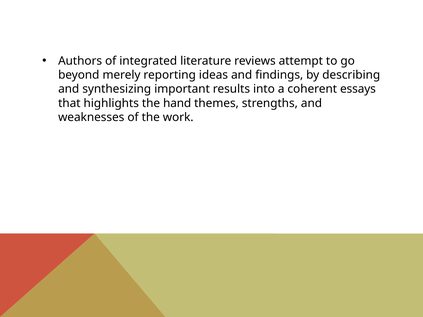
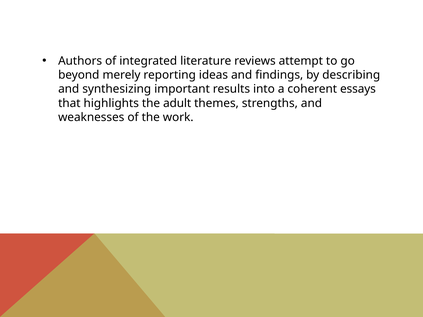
hand: hand -> adult
